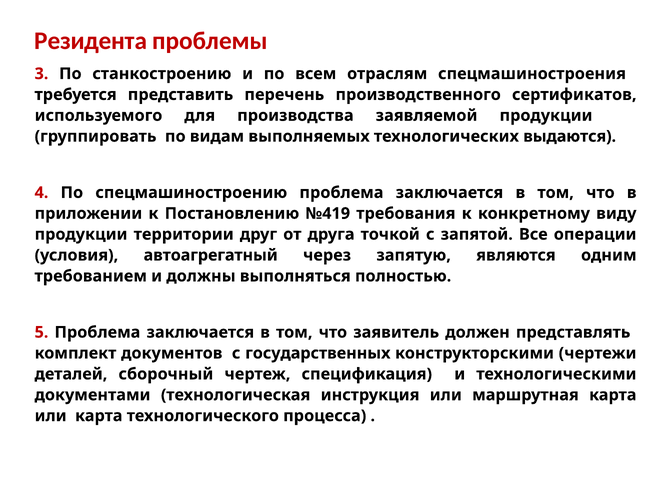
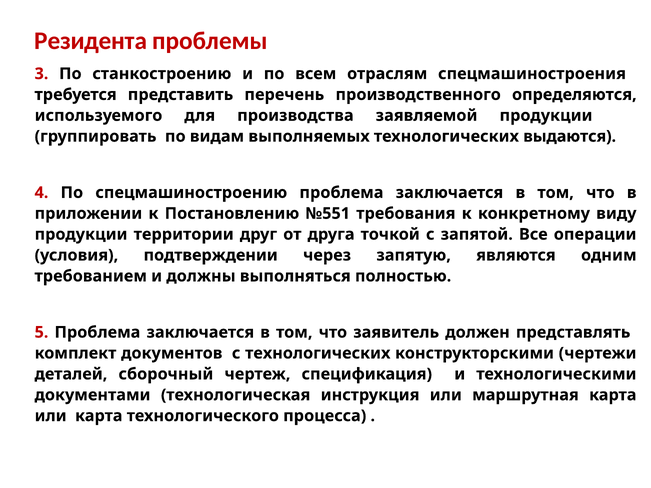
сертификатов: сертификатов -> определяются
№419: №419 -> №551
автоагрегатный: автоагрегатный -> подтверждении
с государственных: государственных -> технологических
